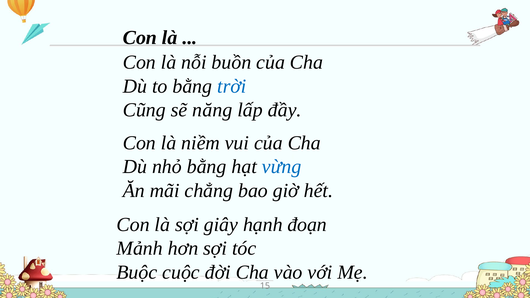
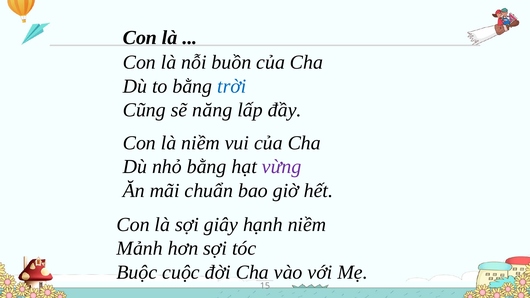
vừng colour: blue -> purple
chẳng: chẳng -> chuẩn
hạnh đoạn: đoạn -> niềm
